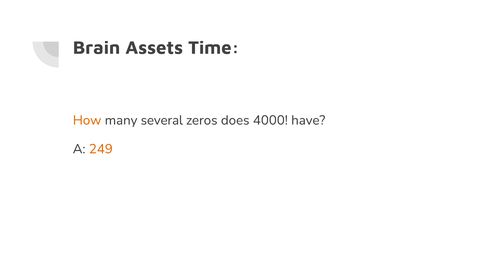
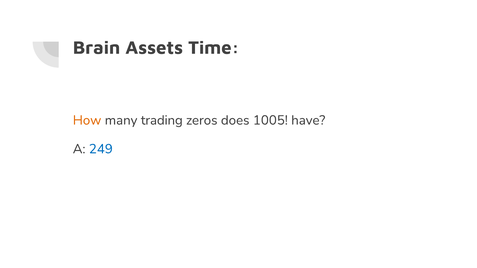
several: several -> trading
4000: 4000 -> 1005
249 colour: orange -> blue
